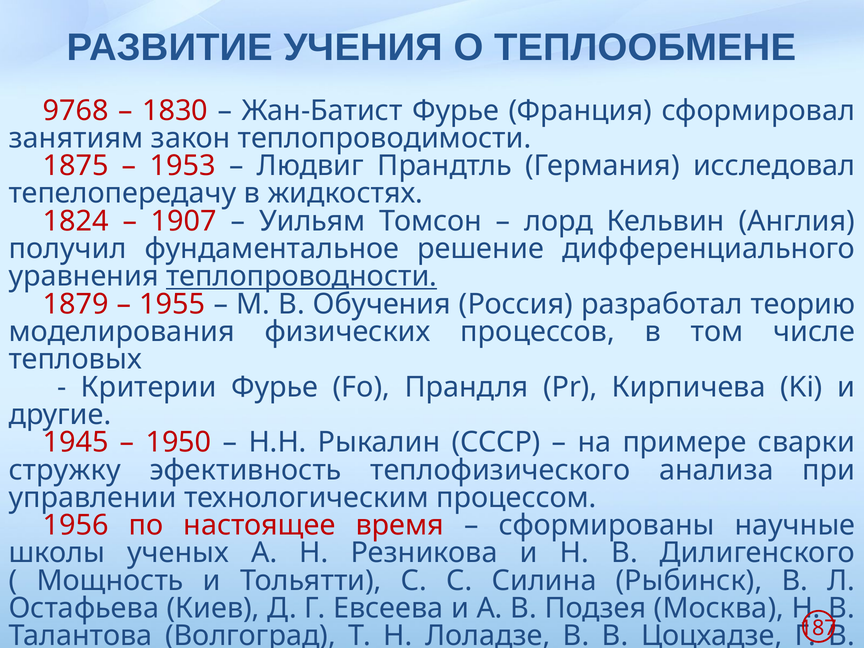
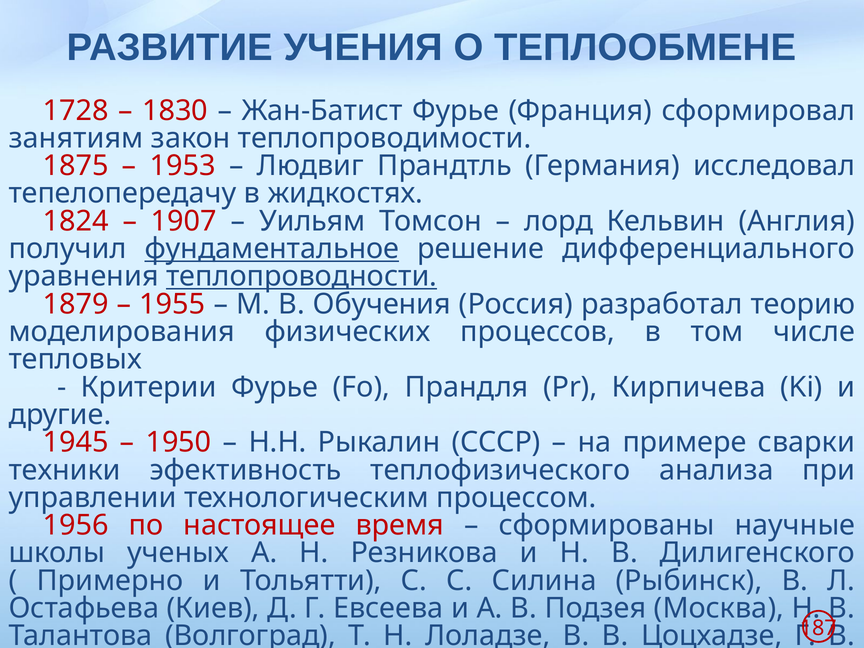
9768: 9768 -> 1728
фундаментальное underline: none -> present
стружку: стружку -> техники
Мощность: Мощность -> Примерно
